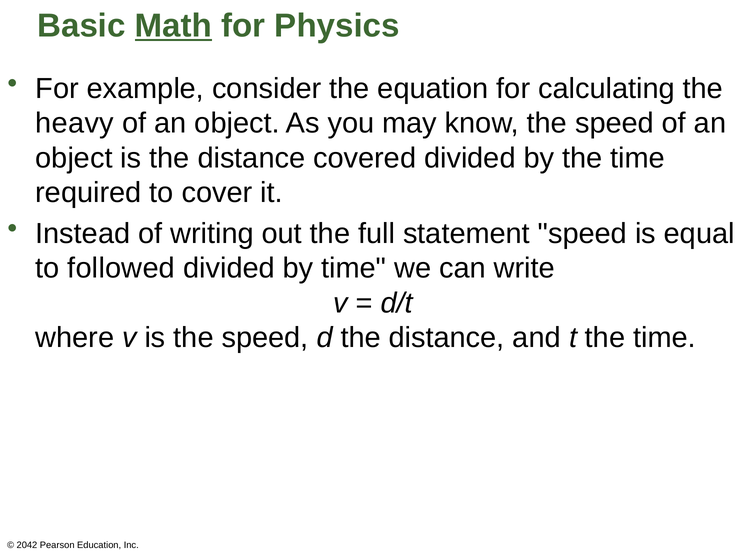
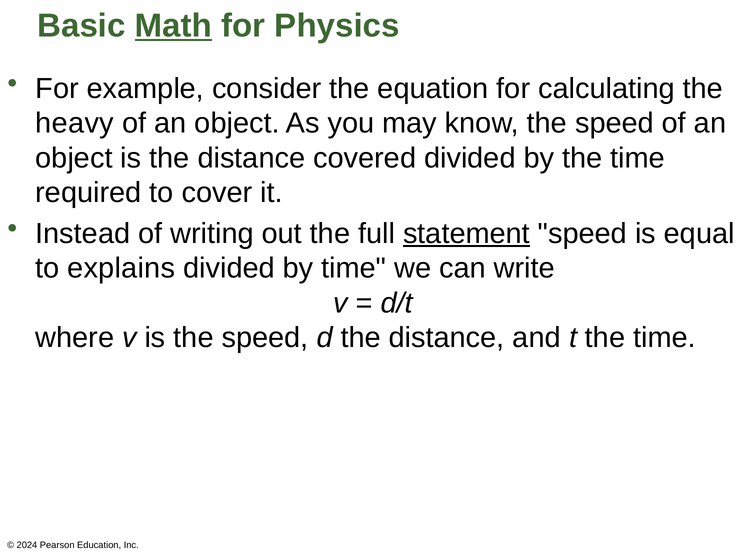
statement underline: none -> present
followed: followed -> explains
2042: 2042 -> 2024
